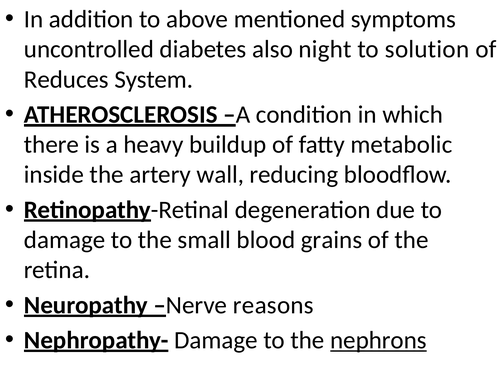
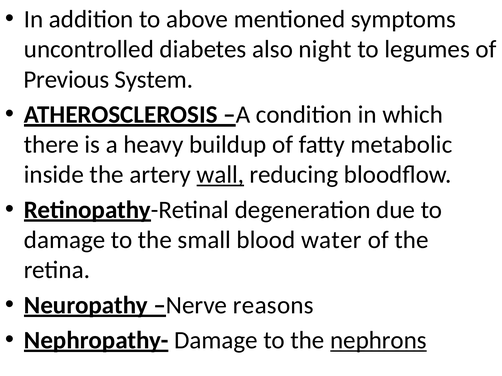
solution: solution -> legumes
Reduces: Reduces -> Previous
wall underline: none -> present
grains: grains -> water
